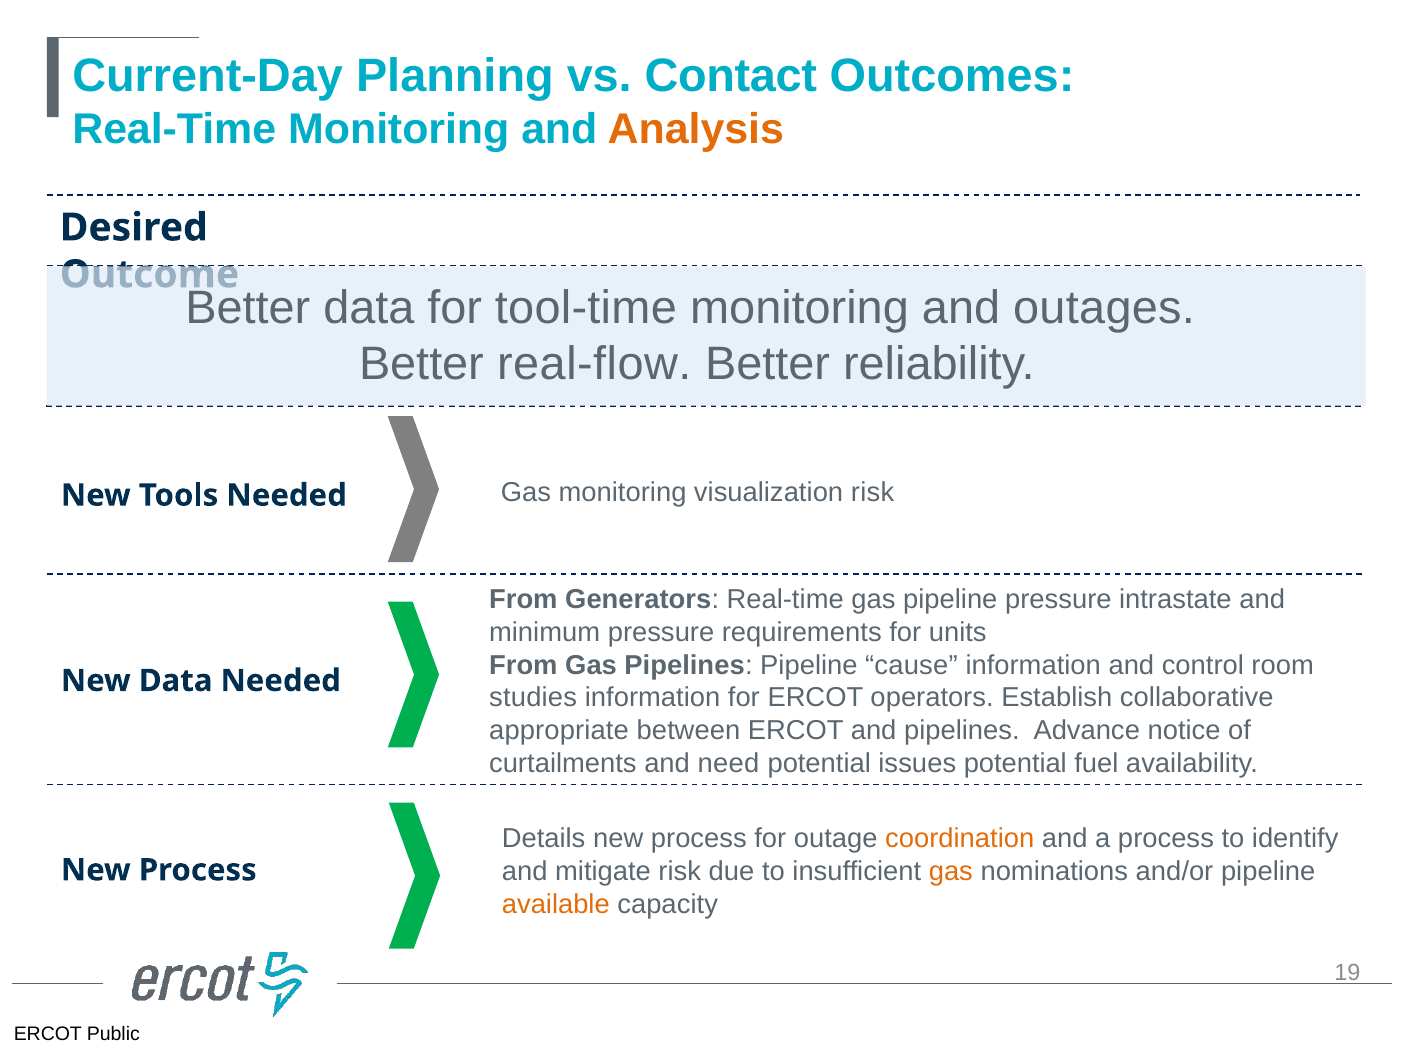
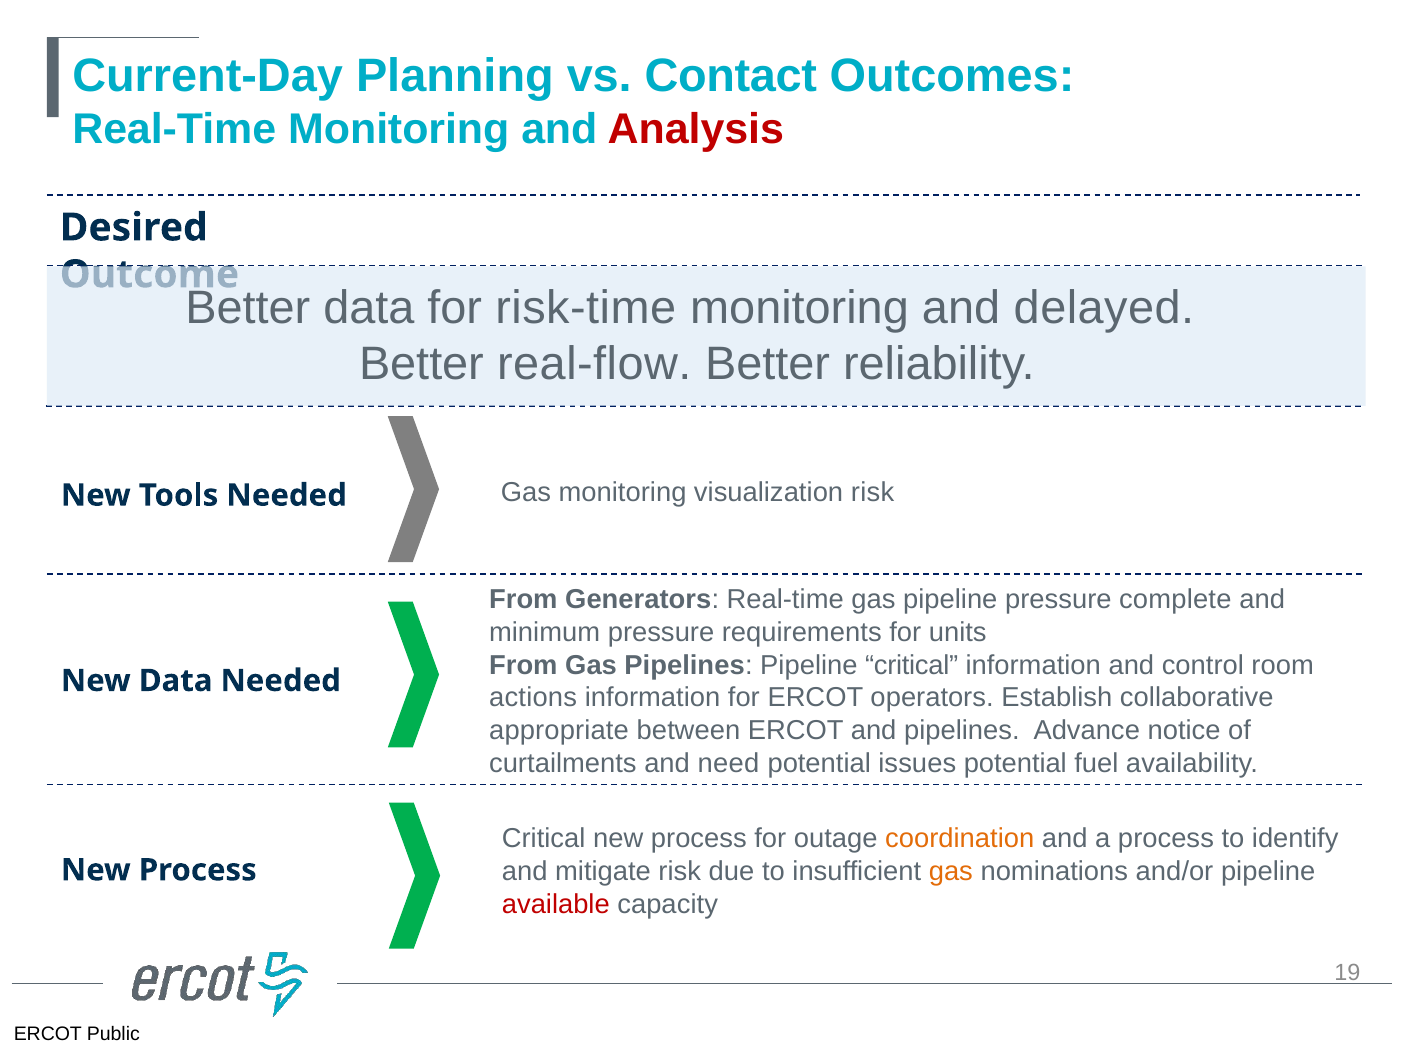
Analysis colour: orange -> red
tool-time: tool-time -> risk-time
outages: outages -> delayed
intrastate: intrastate -> complete
Pipeline cause: cause -> critical
studies: studies -> actions
Details at (544, 839): Details -> Critical
available colour: orange -> red
